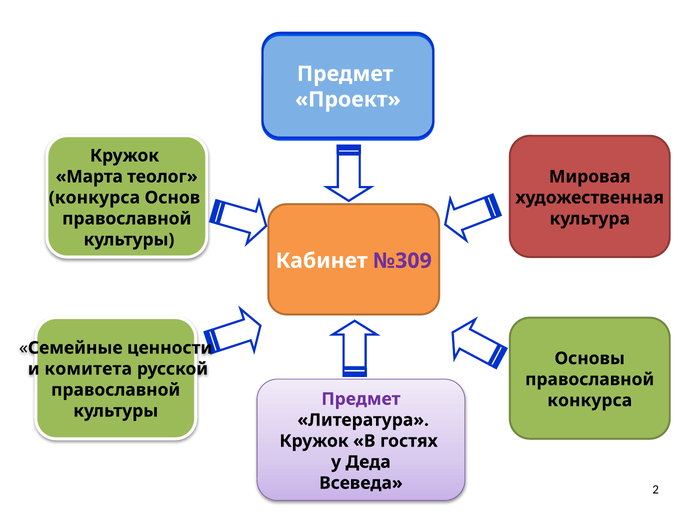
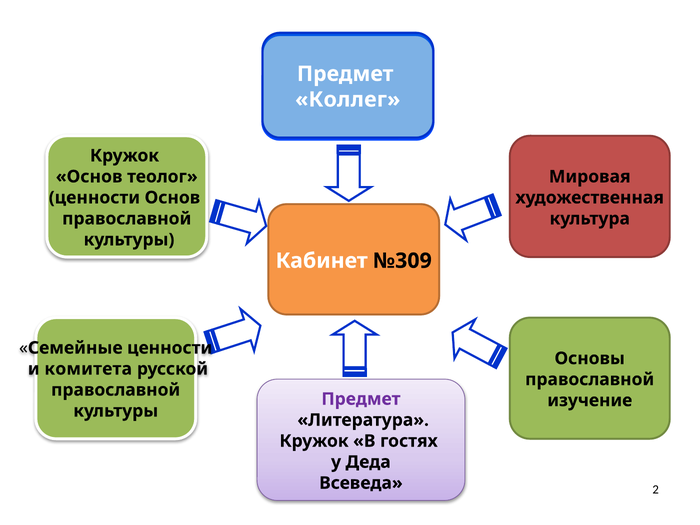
Проект: Проект -> Коллег
Марта at (89, 177): Марта -> Основ
конкурса at (94, 198): конкурса -> ценности
№309 colour: purple -> black
конкурса at (590, 400): конкурса -> изучение
